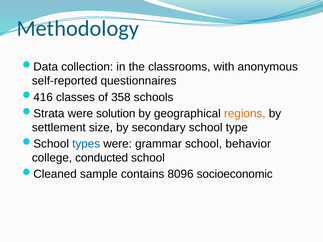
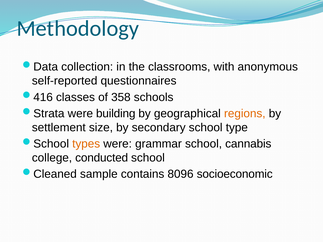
solution: solution -> building
types colour: blue -> orange
behavior: behavior -> cannabis
